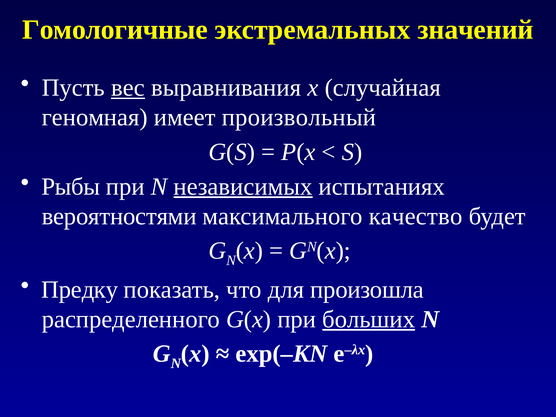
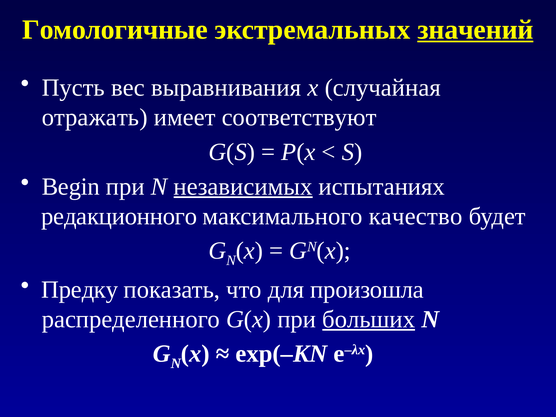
значений underline: none -> present
вес underline: present -> none
геномная: геномная -> отражать
произвольный: произвольный -> соответствуют
Рыбы: Рыбы -> Begin
вероятностями: вероятностями -> редакционного
